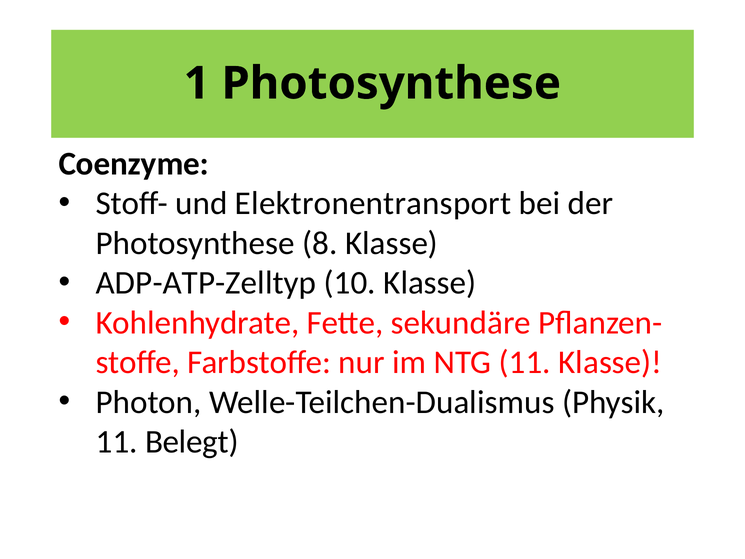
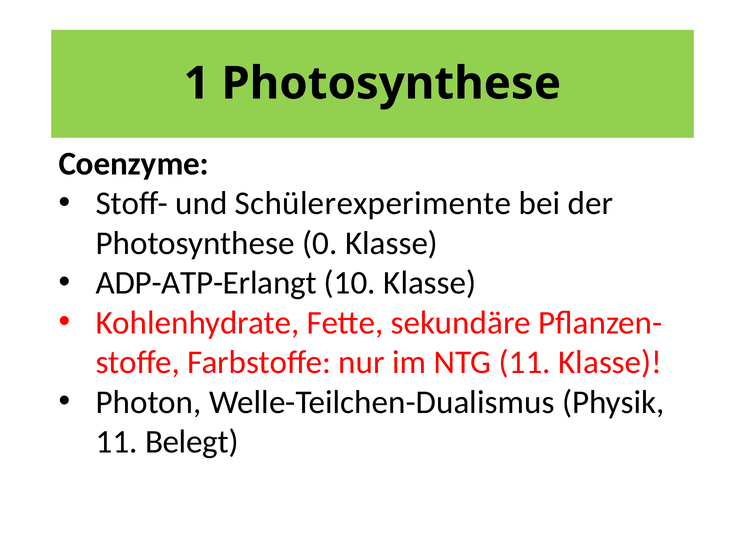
Elektronentransport: Elektronentransport -> Schülerexperimente
8: 8 -> 0
ADP-ATP-Zelltyp: ADP-ATP-Zelltyp -> ADP-ATP-Erlangt
